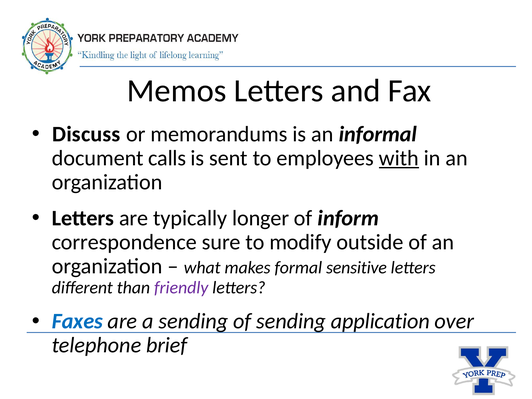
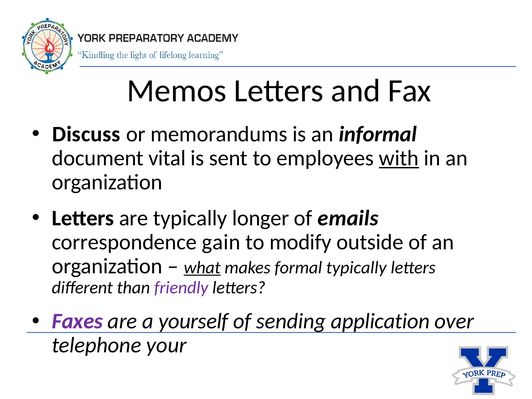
calls: calls -> vital
inform: inform -> emails
sure: sure -> gain
what underline: none -> present
formal sensitive: sensitive -> typically
Faxes colour: blue -> purple
a sending: sending -> yourself
brief: brief -> your
